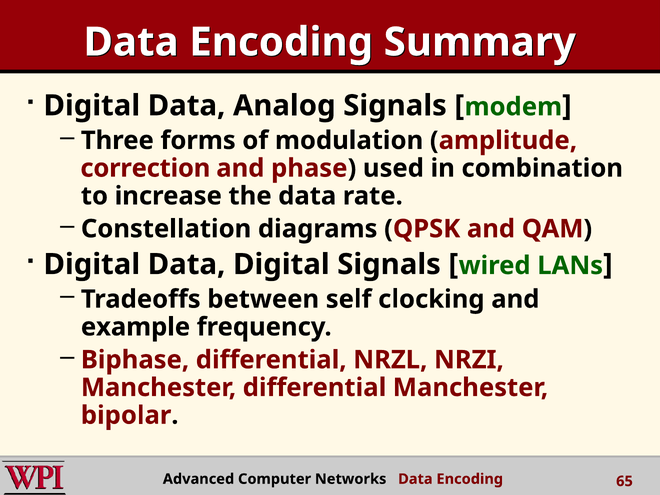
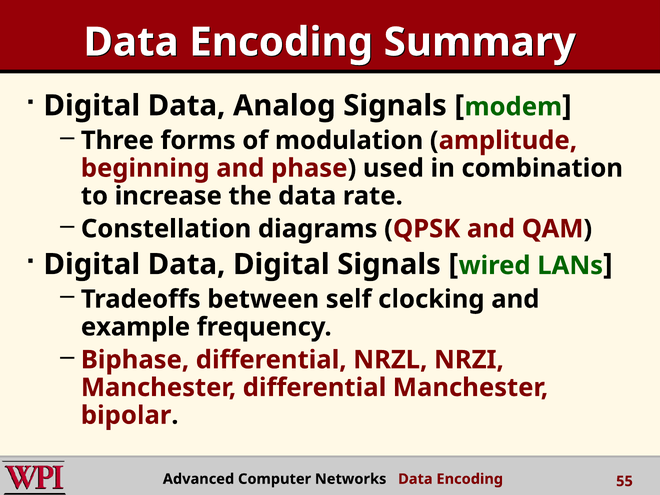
correction: correction -> beginning
65: 65 -> 55
